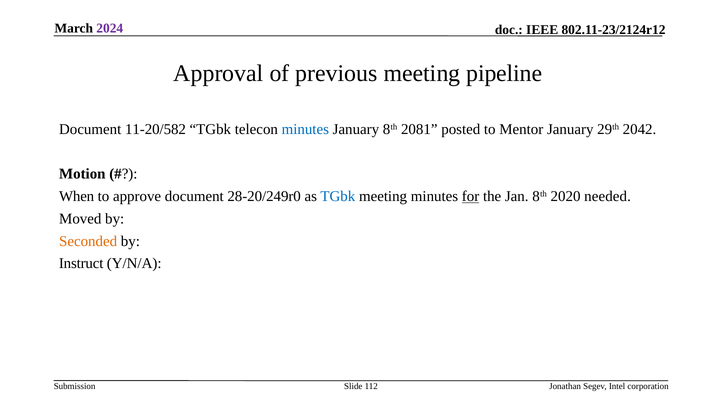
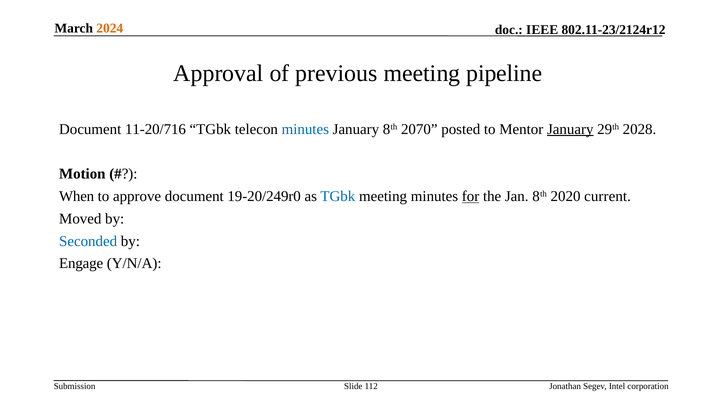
2024 colour: purple -> orange
11-20/582: 11-20/582 -> 11-20/716
2081: 2081 -> 2070
January at (570, 129) underline: none -> present
2042: 2042 -> 2028
28-20/249r0: 28-20/249r0 -> 19-20/249r0
needed: needed -> current
Seconded colour: orange -> blue
Instruct: Instruct -> Engage
